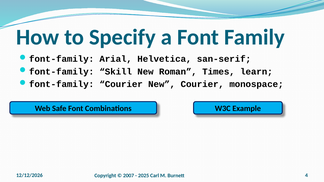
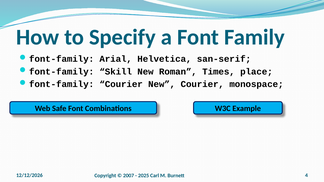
learn: learn -> place
